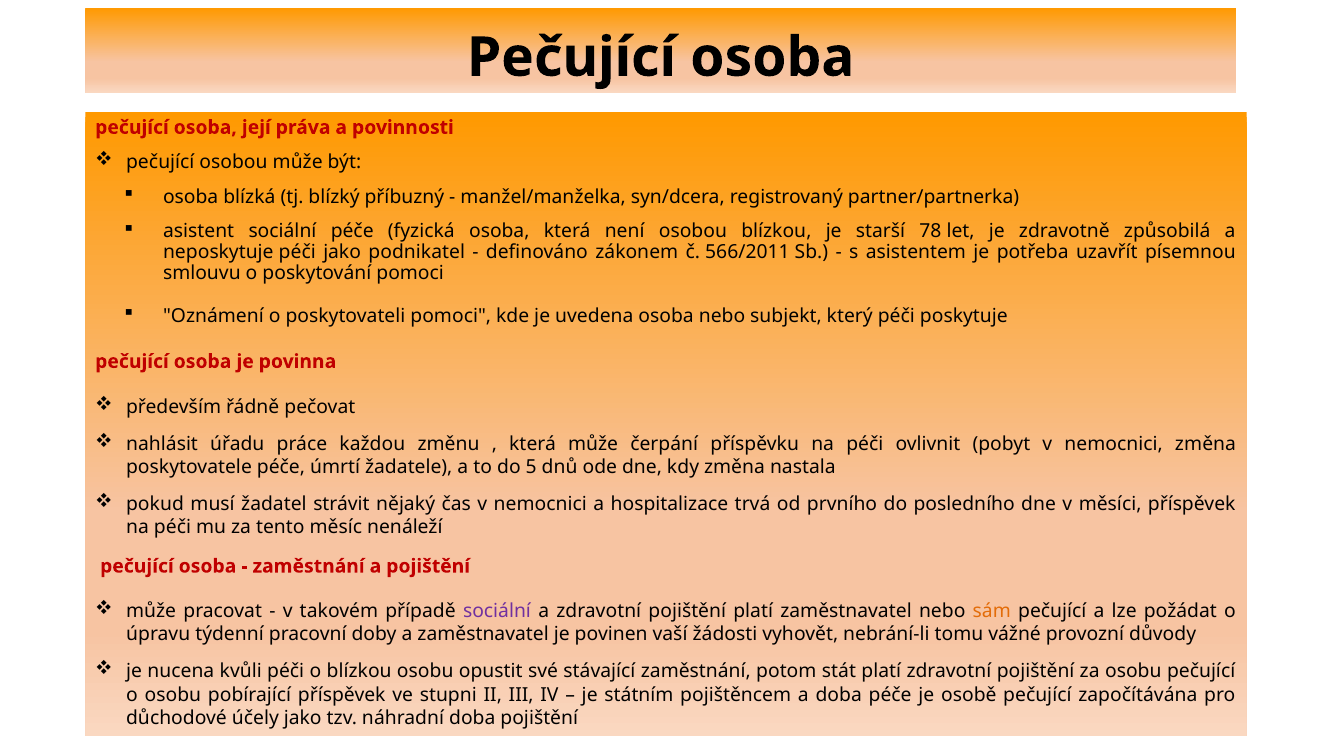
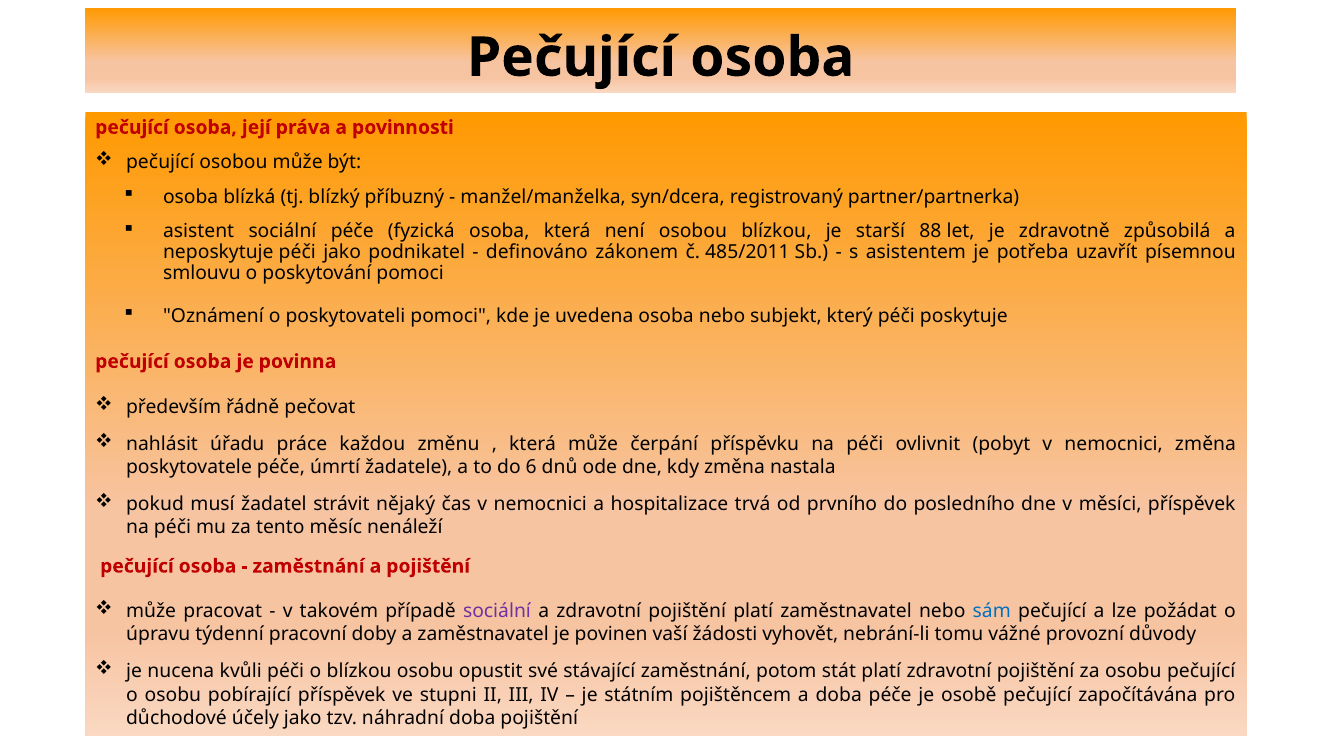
78: 78 -> 88
566/2011: 566/2011 -> 485/2011
5: 5 -> 6
sám colour: orange -> blue
